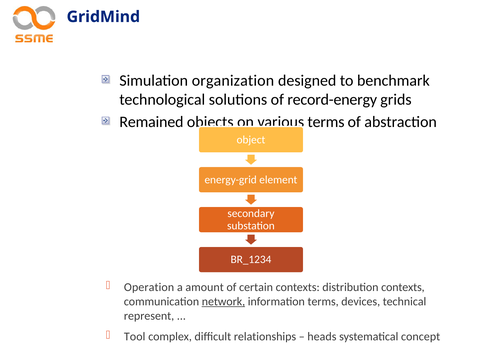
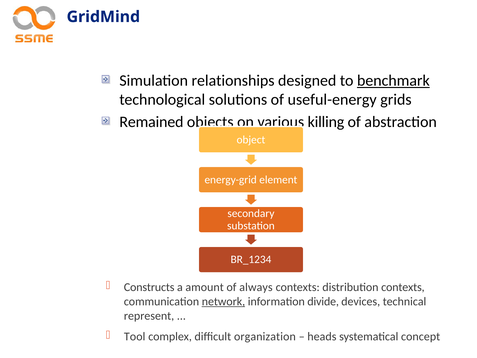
organization: organization -> relationships
benchmark underline: none -> present
record-energy: record-energy -> useful-energy
terms at (326, 122): terms -> killing
Operation: Operation -> Constructs
certain: certain -> always
information terms: terms -> divide
relationships: relationships -> organization
